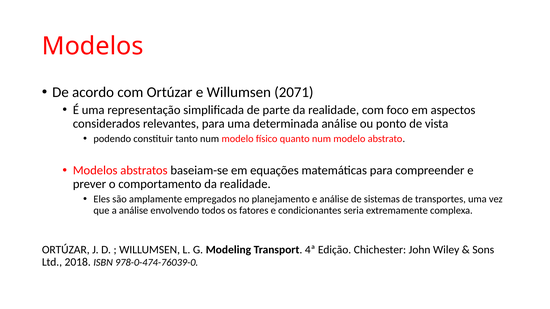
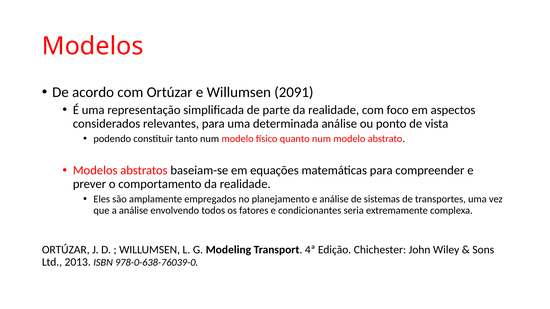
2071: 2071 -> 2091
2018: 2018 -> 2013
978-0-474-76039-0: 978-0-474-76039-0 -> 978-0-638-76039-0
